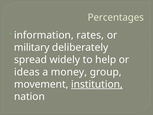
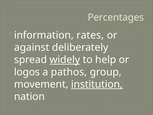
military: military -> against
widely underline: none -> present
ideas: ideas -> logos
money: money -> pathos
